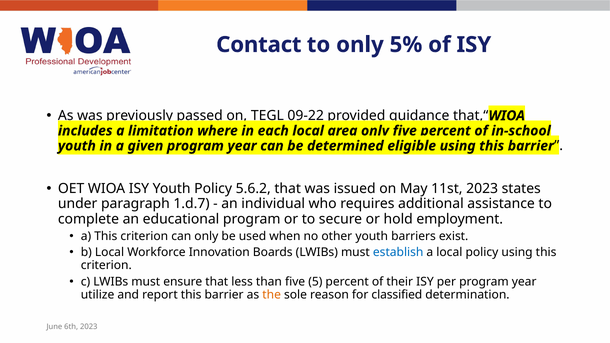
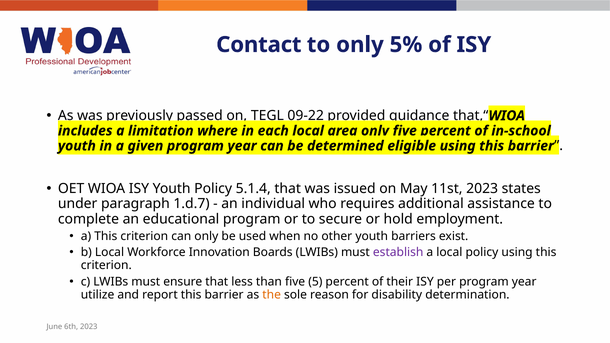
5.6.2: 5.6.2 -> 5.1.4
establish colour: blue -> purple
classified: classified -> disability
